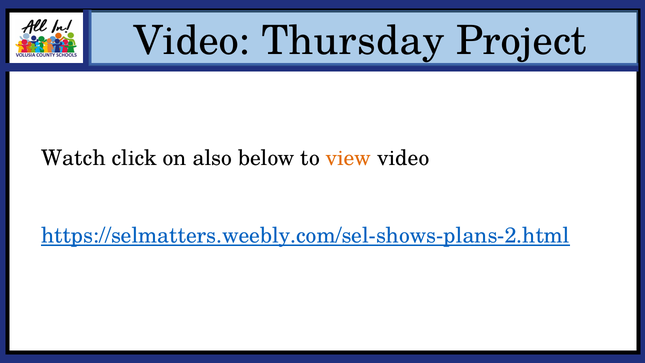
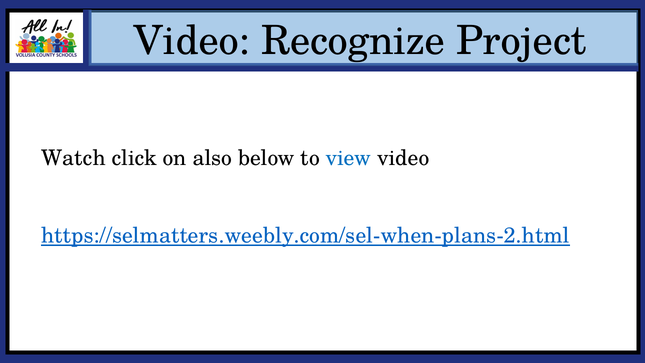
Thursday: Thursday -> Recognize
view colour: orange -> blue
https://selmatters.weebly.com/sel-shows-plans-2.html: https://selmatters.weebly.com/sel-shows-plans-2.html -> https://selmatters.weebly.com/sel-when-plans-2.html
